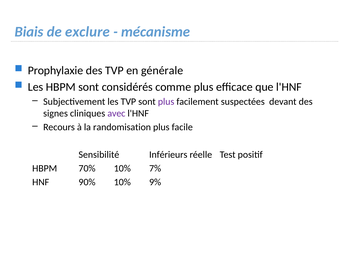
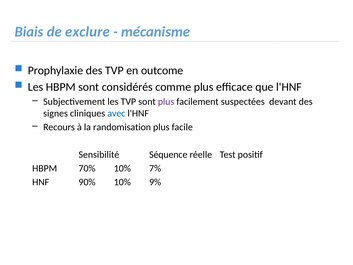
générale: générale -> outcome
avec colour: purple -> blue
Inférieurs: Inférieurs -> Séquence
